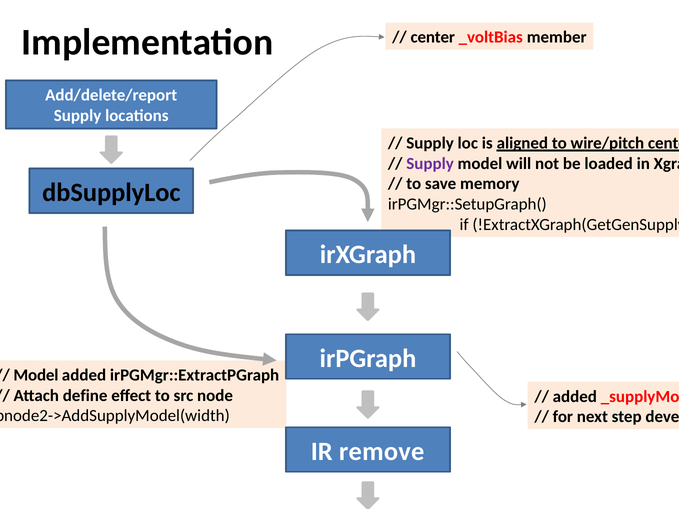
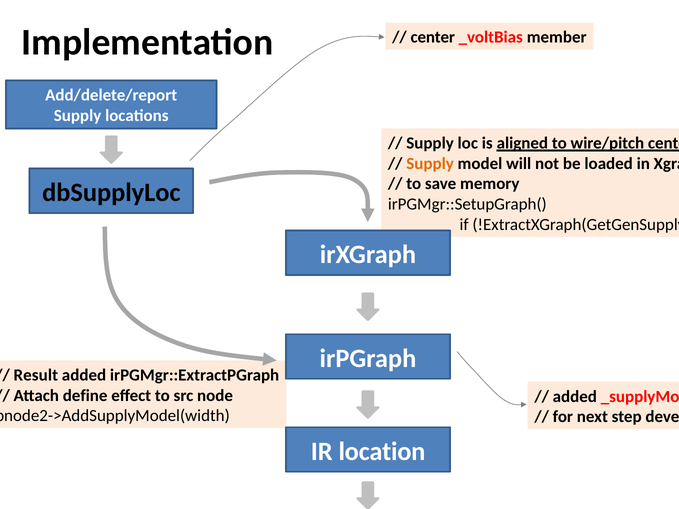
Supply at (430, 164) colour: purple -> orange
Model at (36, 375): Model -> Result
remove: remove -> location
